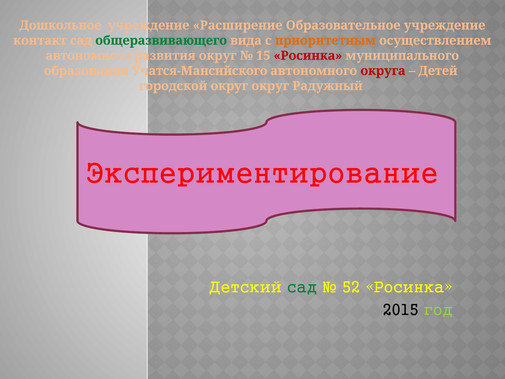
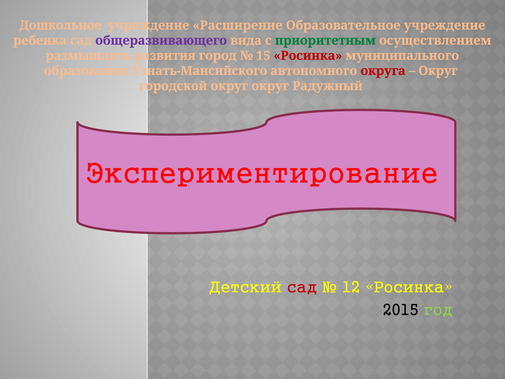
контакт: контакт -> ребенка
общеразвивающего colour: green -> purple
приоритетным colour: orange -> green
автономного at (88, 56): автономного -> размышлять
развития округ: округ -> город
Учатся-Мансийского: Учатся-Мансийского -> Узнать-Мансийского
Детей at (438, 71): Детей -> Округ
сад at (302, 287) colour: green -> red
52: 52 -> 12
